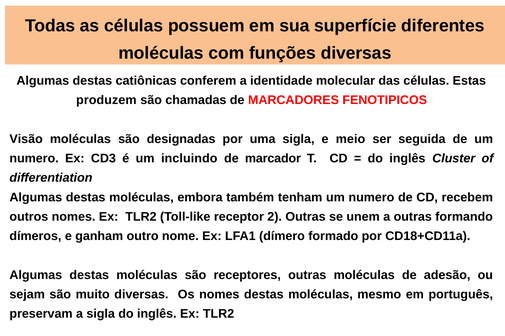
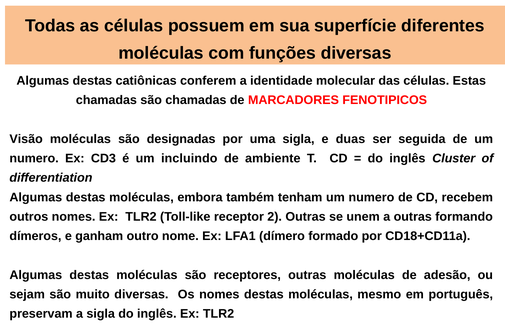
produzem at (106, 100): produzem -> chamadas
meio: meio -> duas
marcador: marcador -> ambiente
